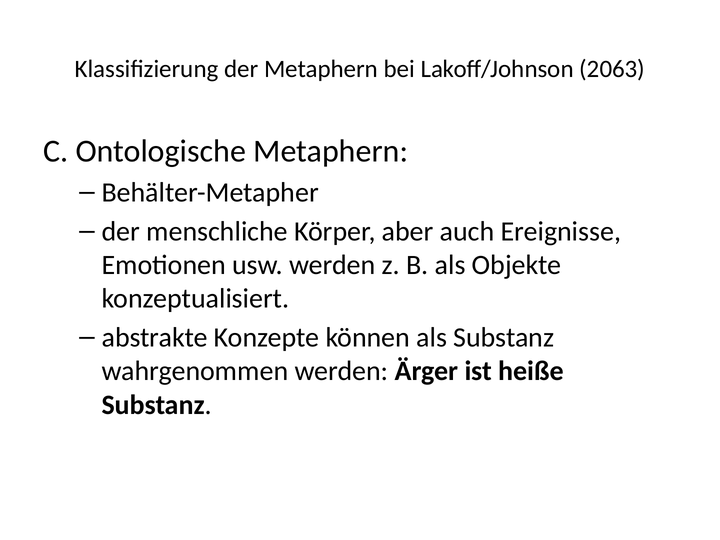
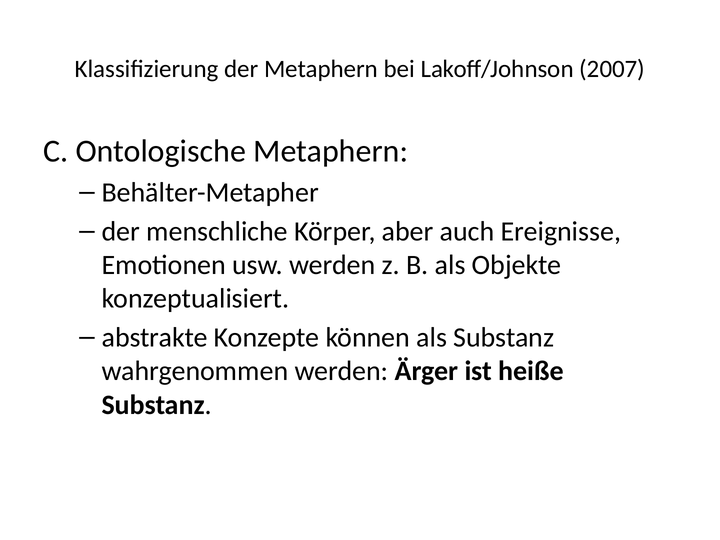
2063: 2063 -> 2007
